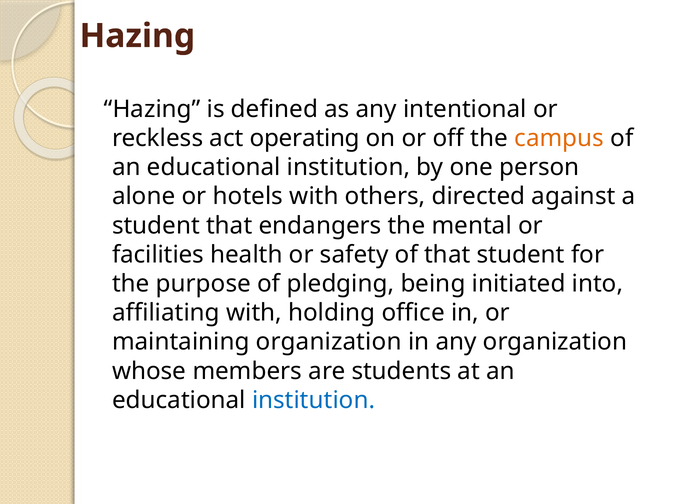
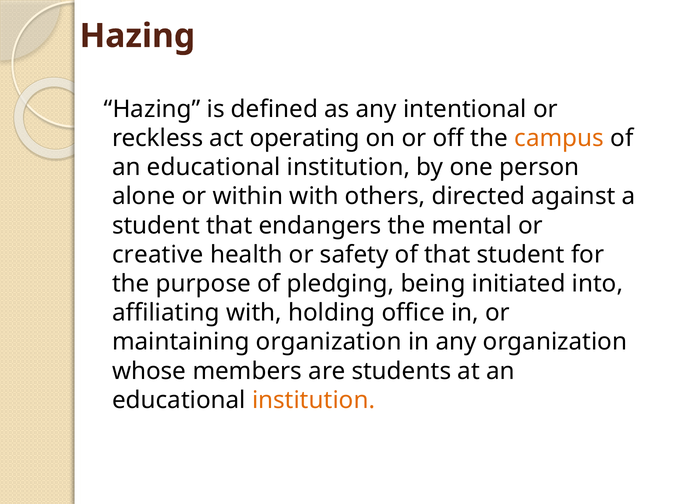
hotels: hotels -> within
facilities: facilities -> creative
institution at (314, 401) colour: blue -> orange
